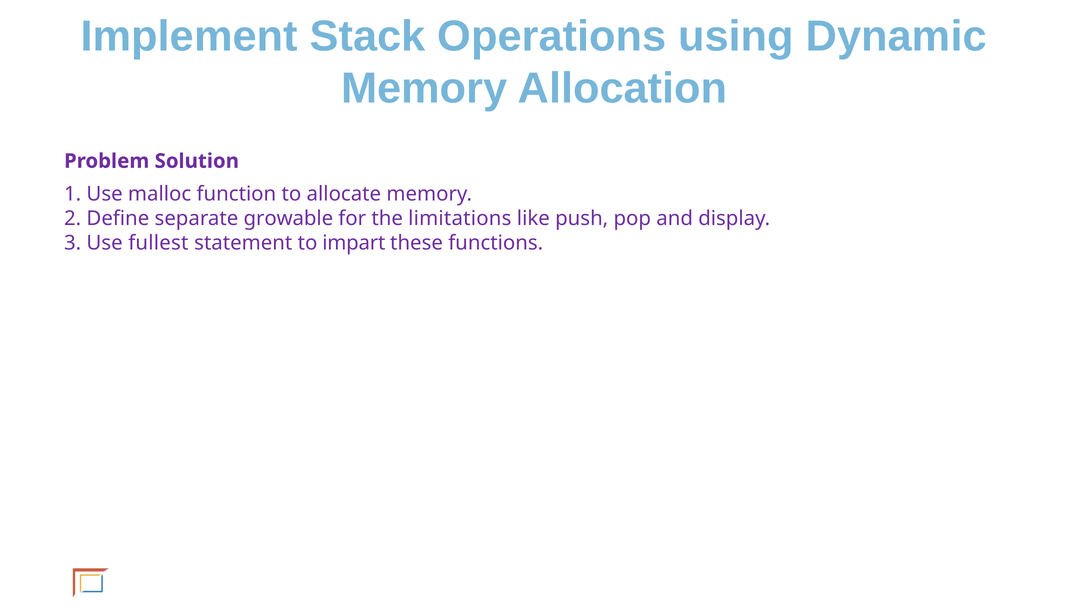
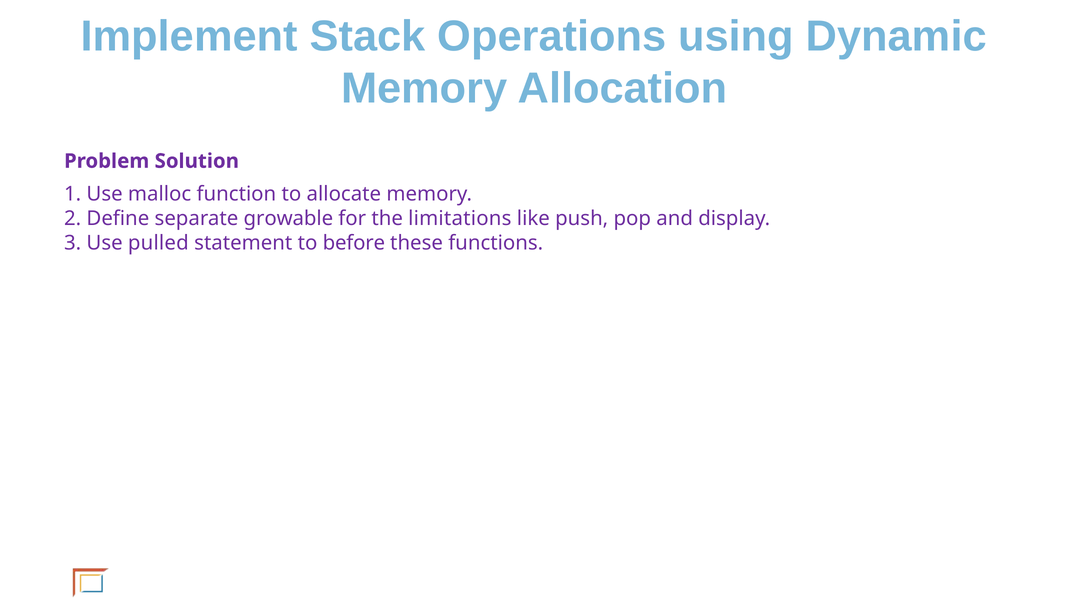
fullest: fullest -> pulled
impart: impart -> before
